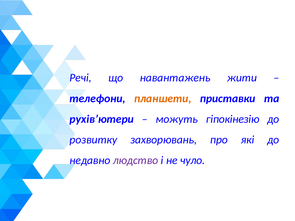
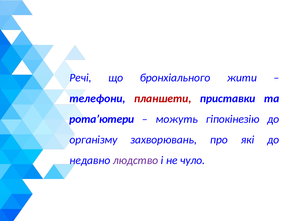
навантажень: навантажень -> бронхіального
планшети colour: orange -> red
рухів’ютери: рухів’ютери -> рота’ютери
розвитку: розвитку -> організму
